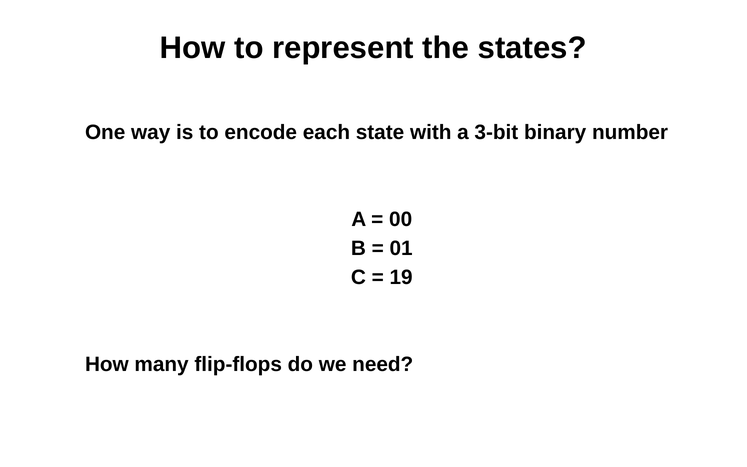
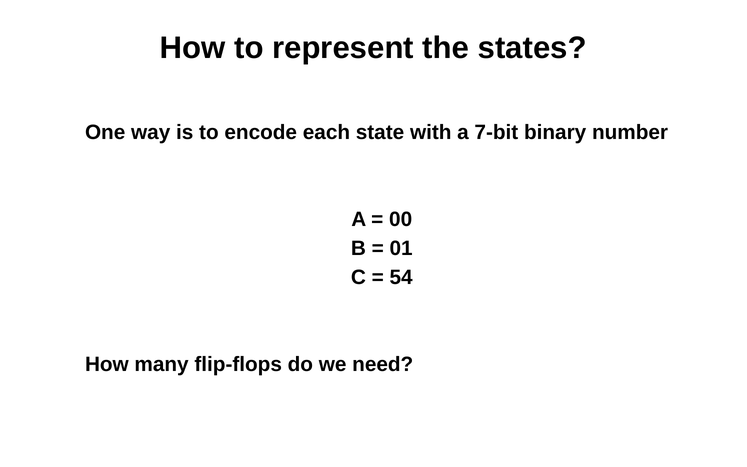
3-bit: 3-bit -> 7-bit
19: 19 -> 54
